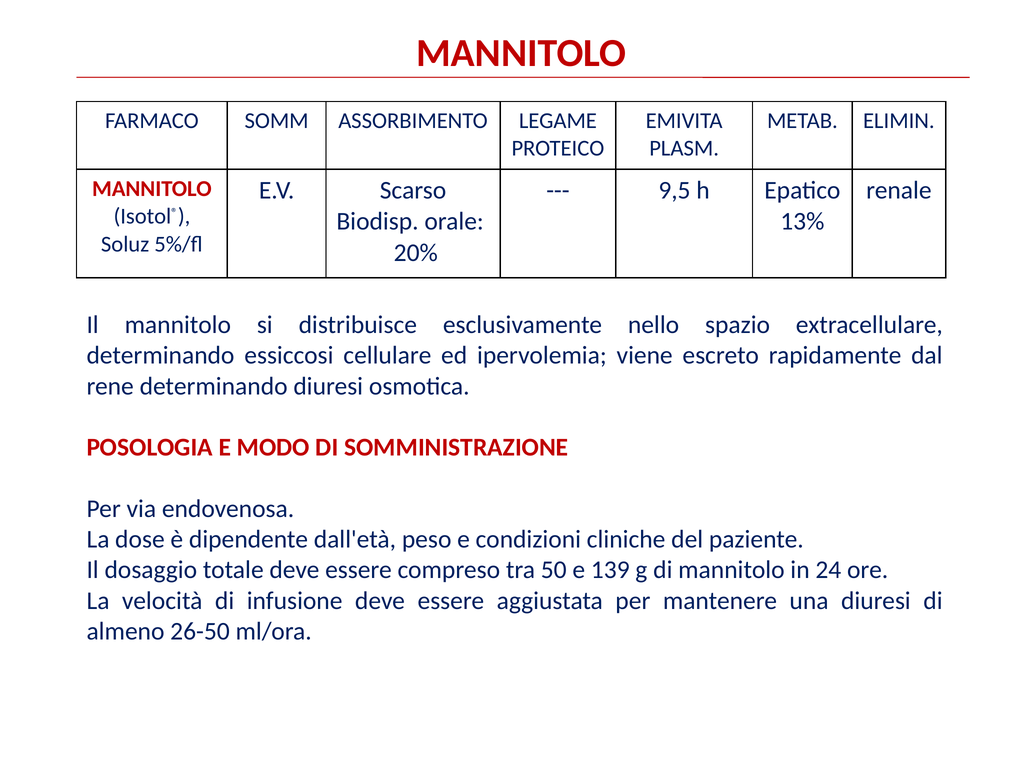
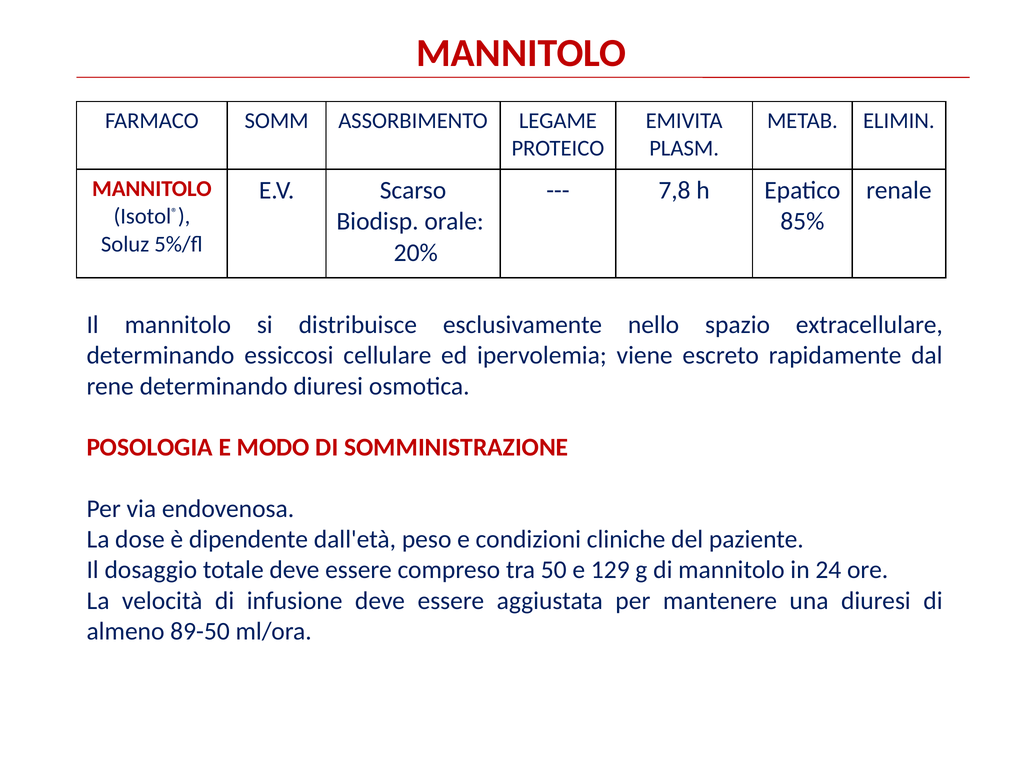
9,5: 9,5 -> 7,8
13%: 13% -> 85%
139: 139 -> 129
26-50: 26-50 -> 89-50
